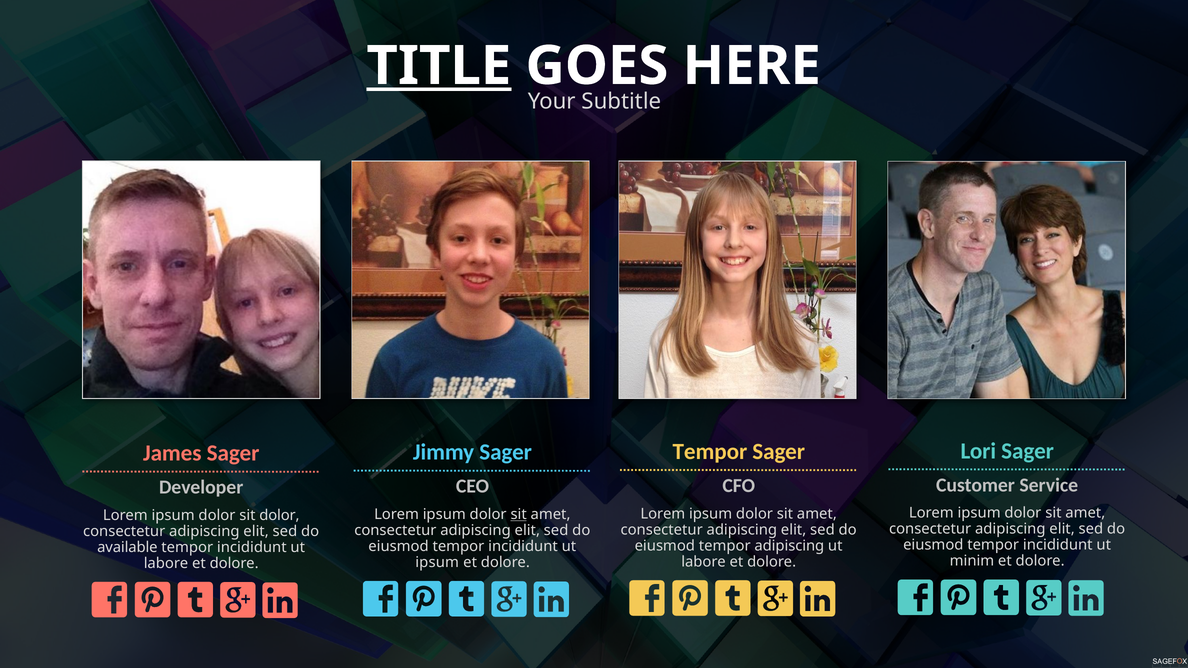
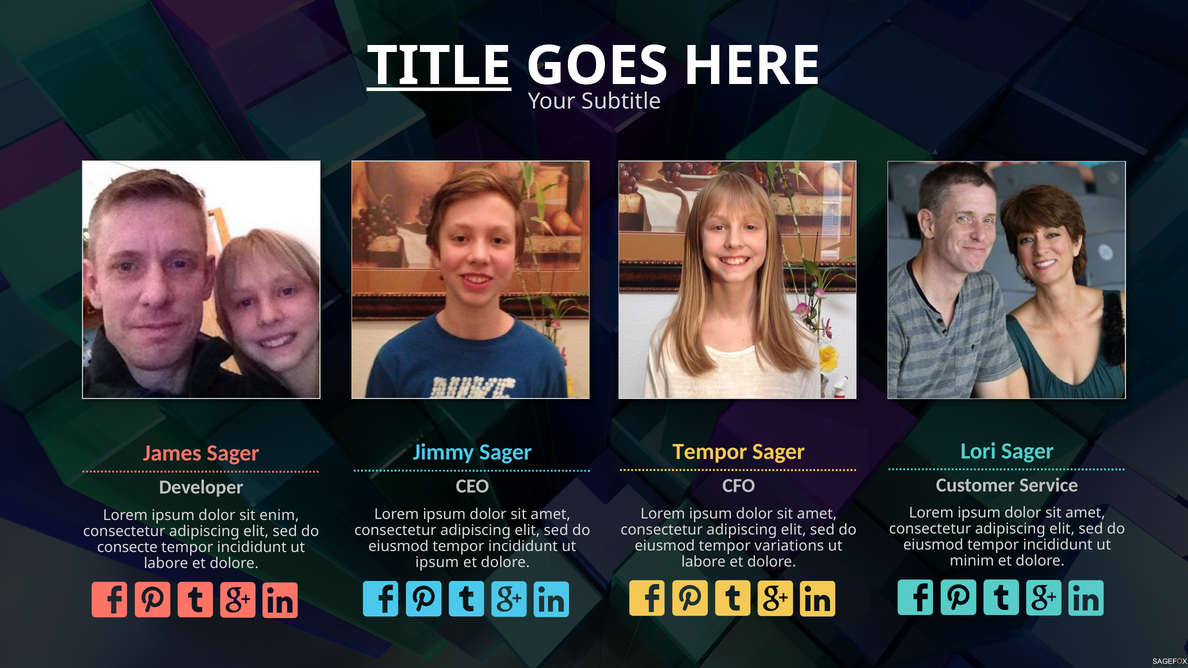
sit at (519, 515) underline: present -> none
sit dolor: dolor -> enim
tempor adipiscing: adipiscing -> variations
available: available -> consecte
